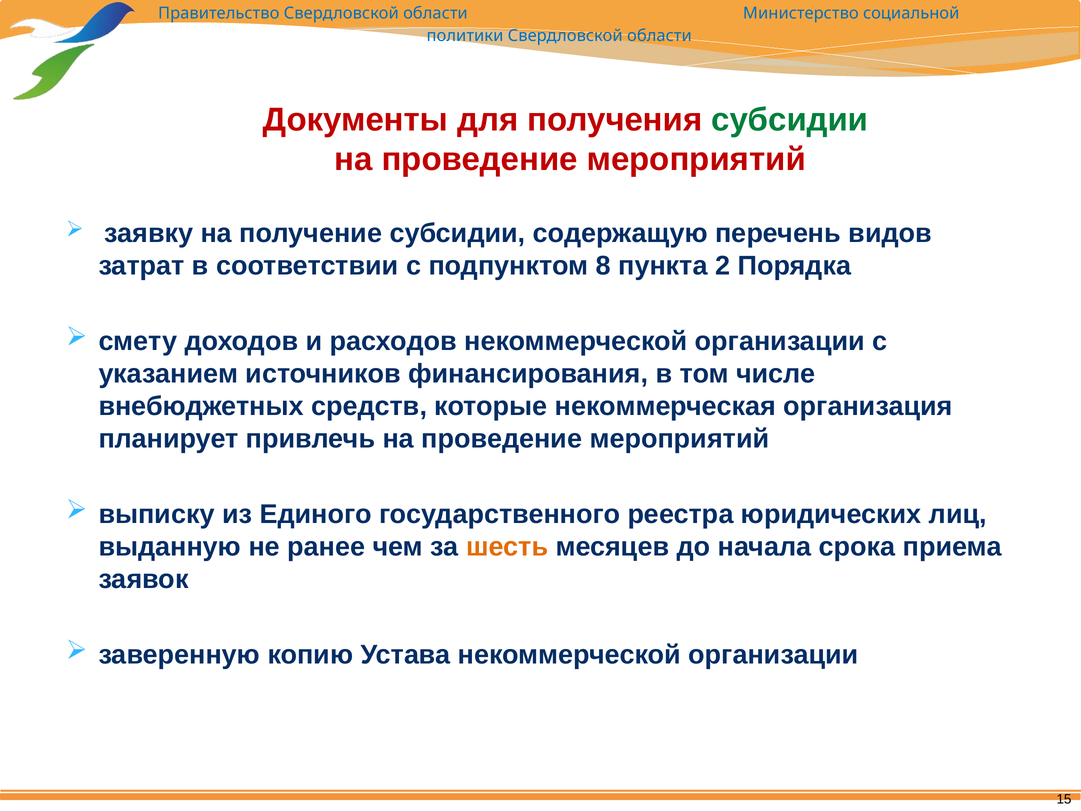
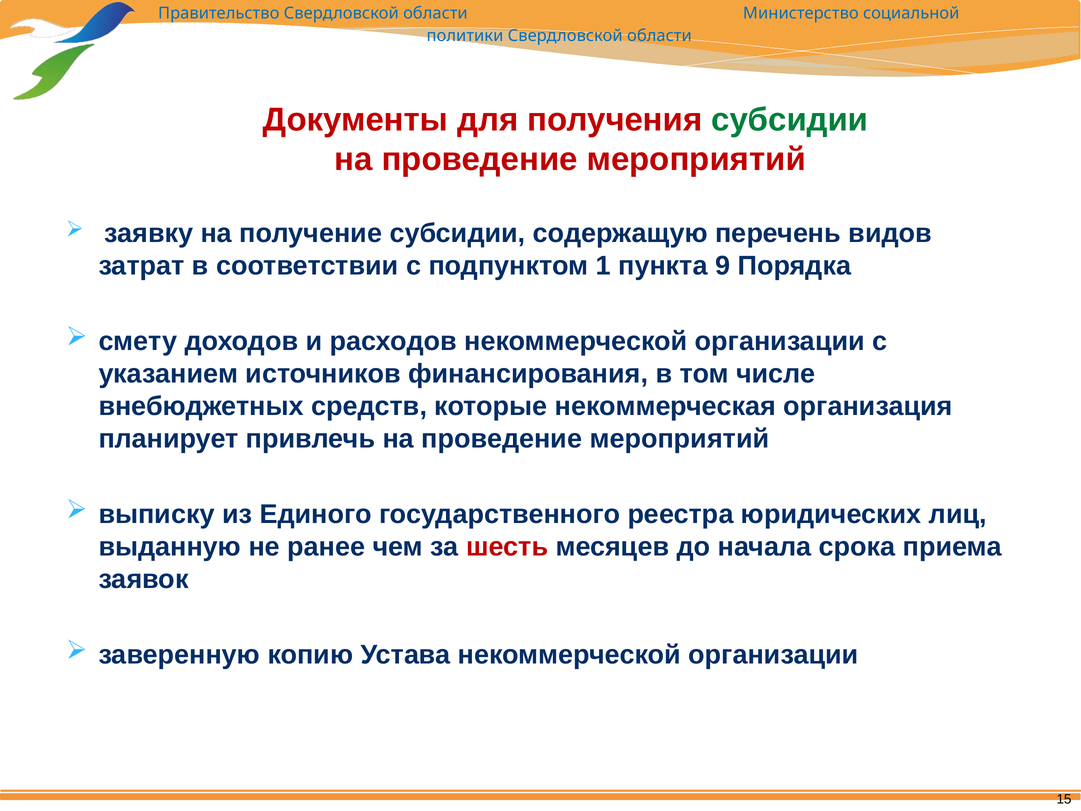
8: 8 -> 1
2: 2 -> 9
шесть colour: orange -> red
